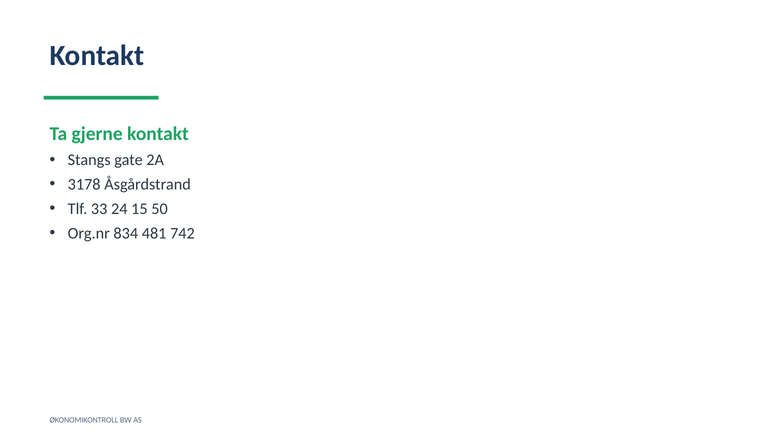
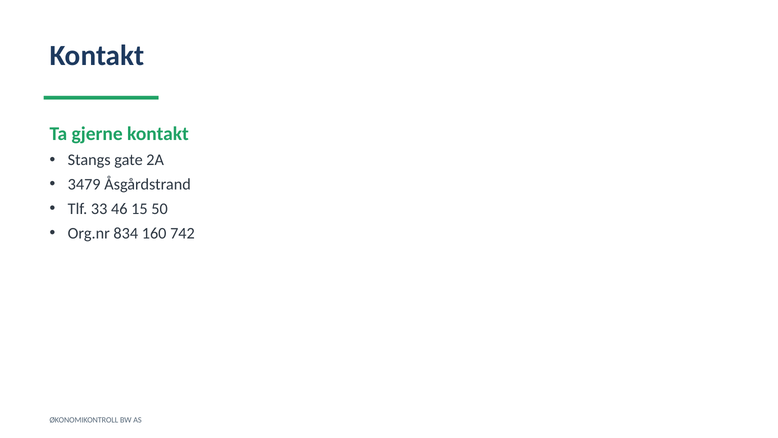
3178: 3178 -> 3479
24: 24 -> 46
481: 481 -> 160
